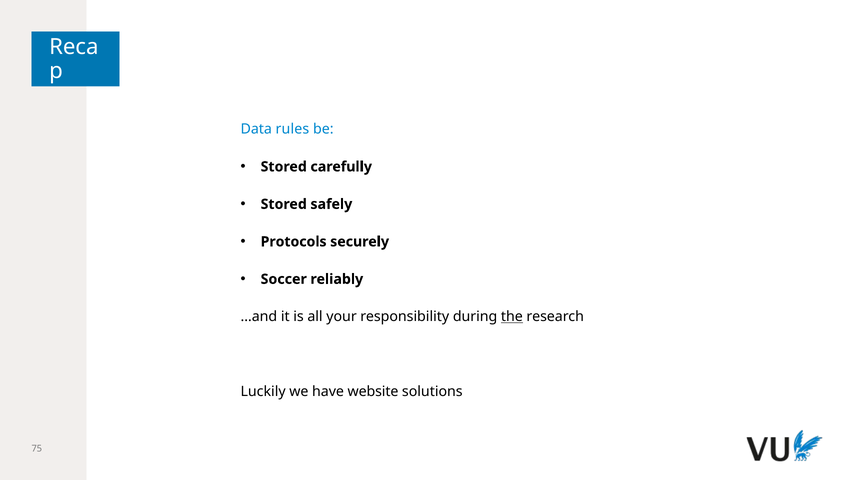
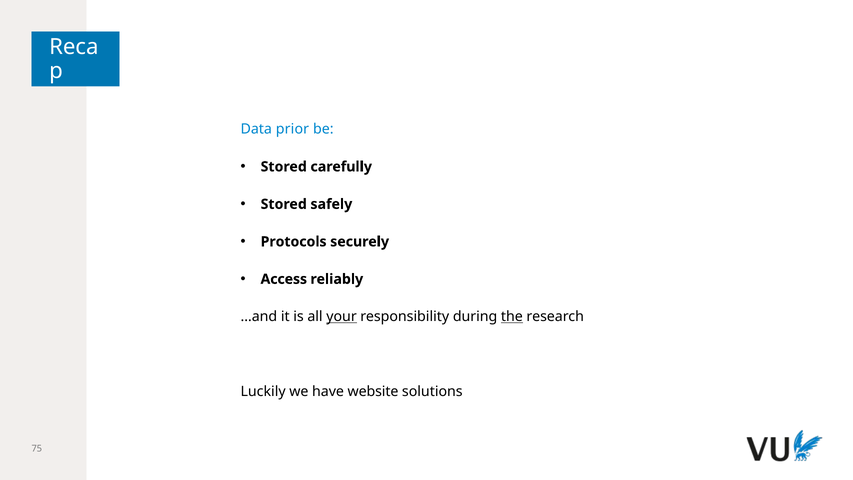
rules: rules -> prior
Soccer: Soccer -> Access
your underline: none -> present
